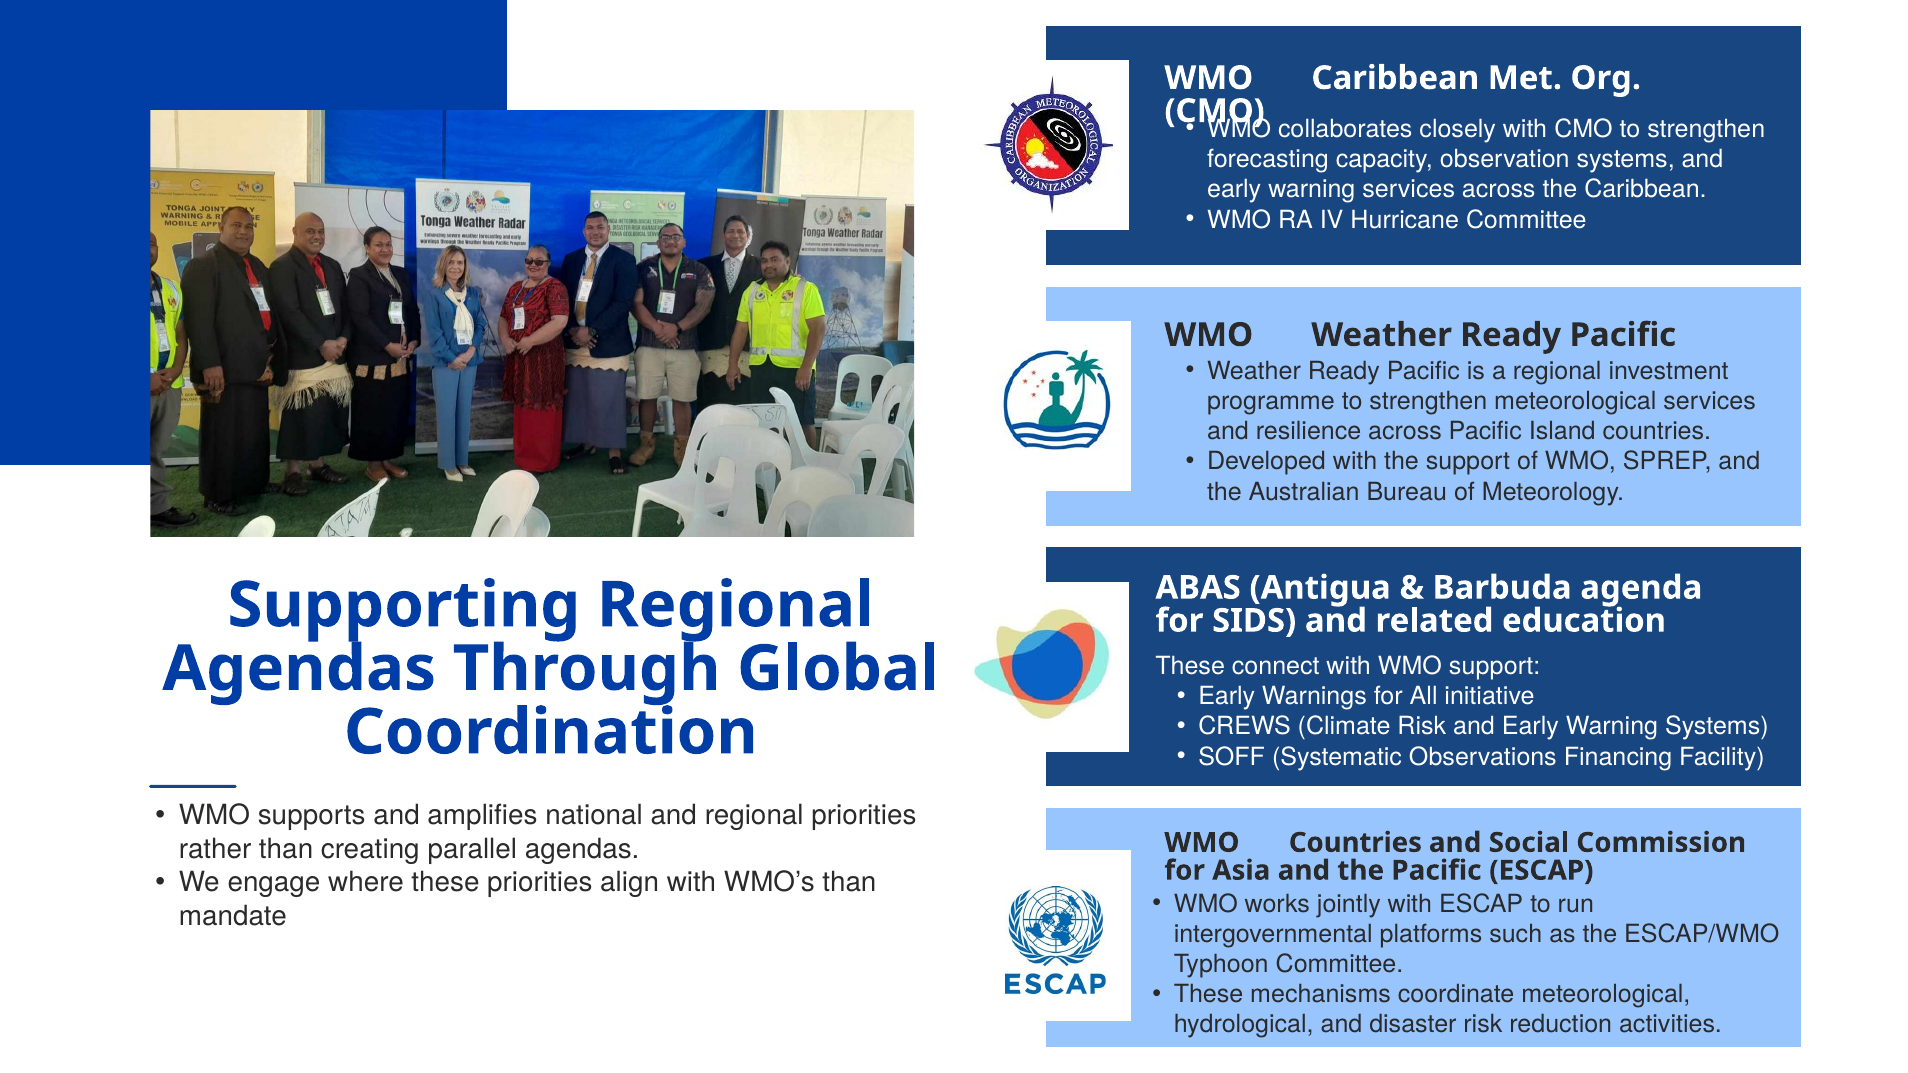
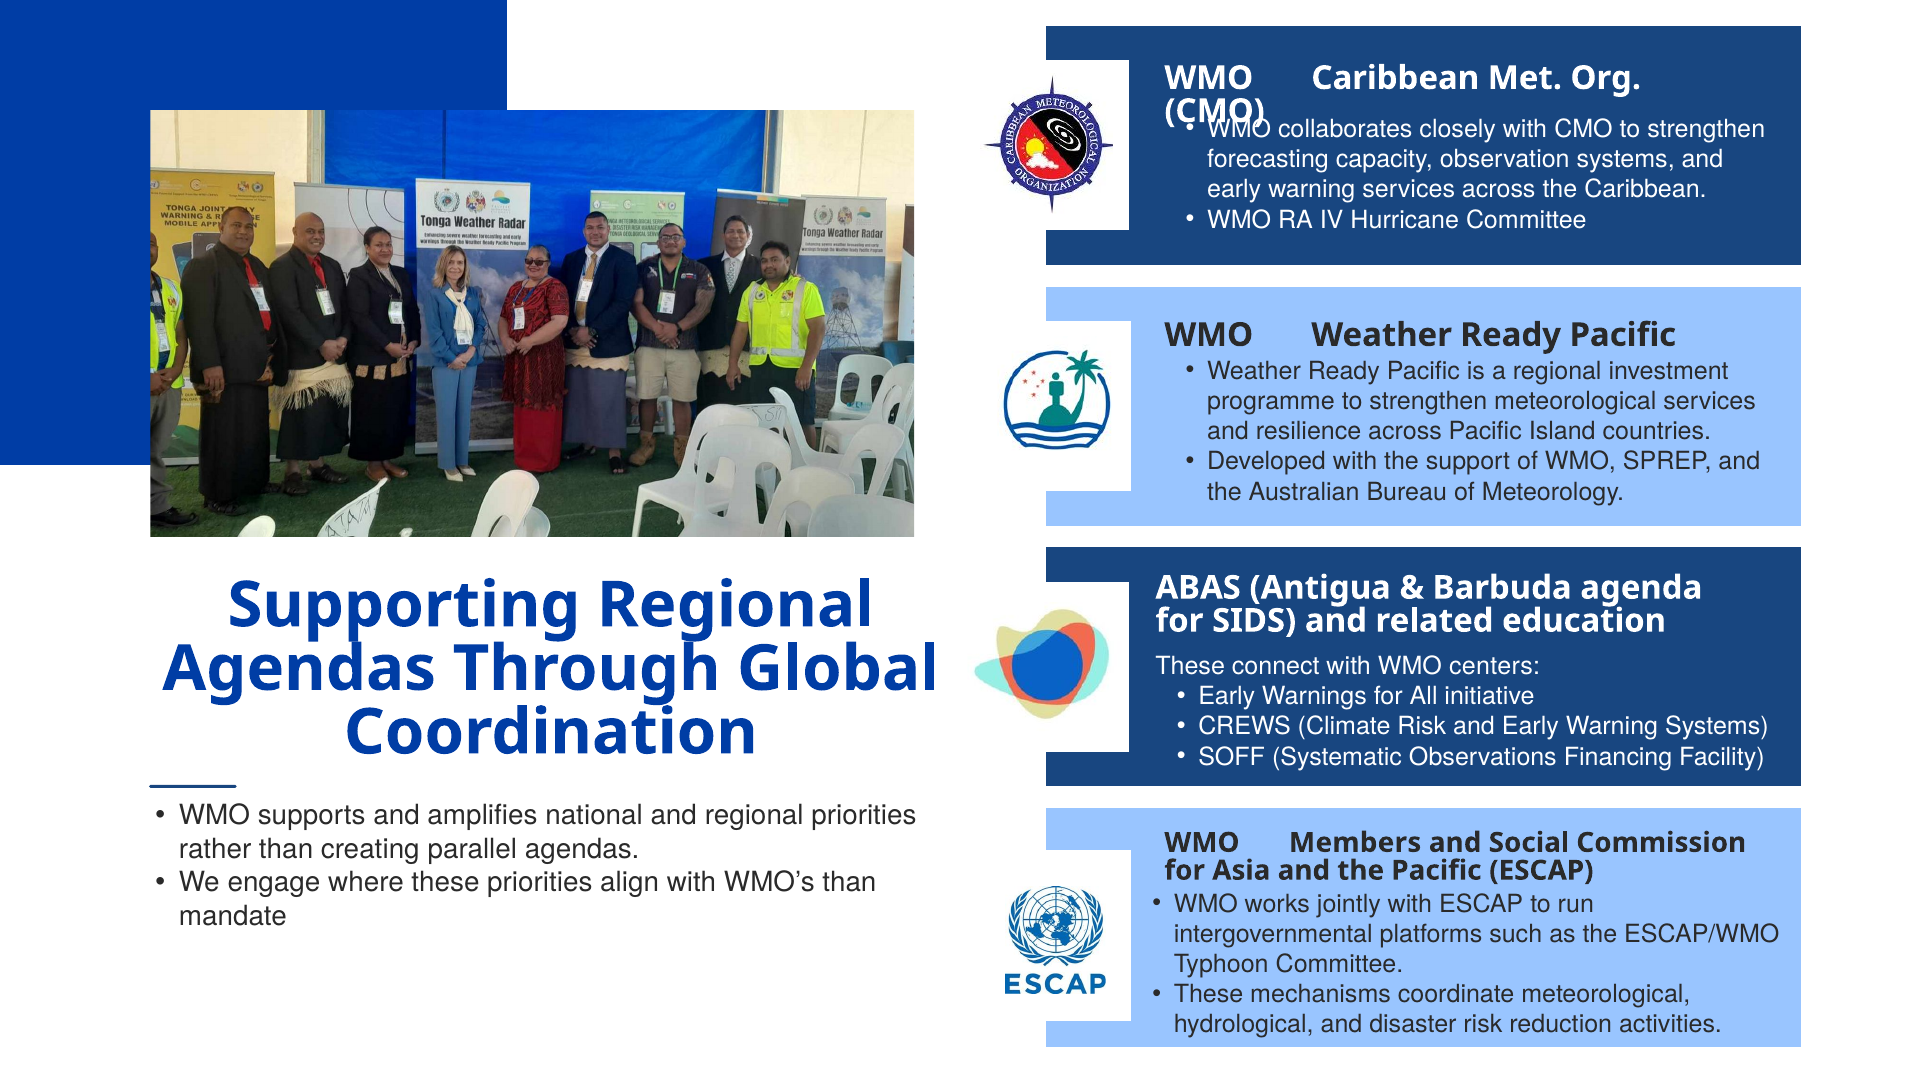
WMO support: support -> centers
WMO Countries: Countries -> Members
